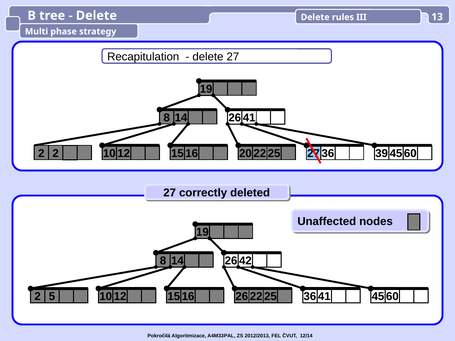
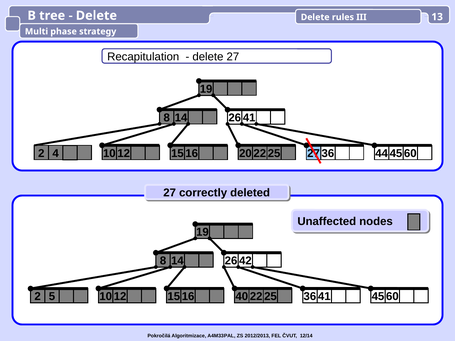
2 2: 2 -> 4
39: 39 -> 44
26: 26 -> 40
